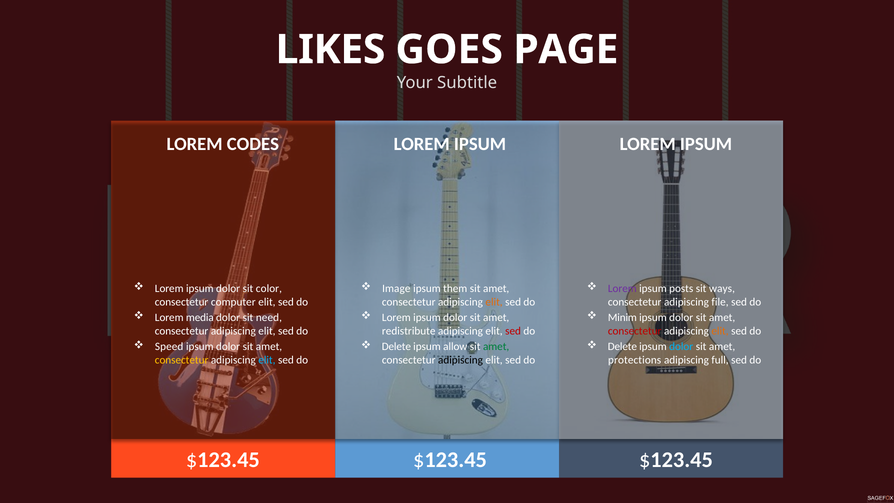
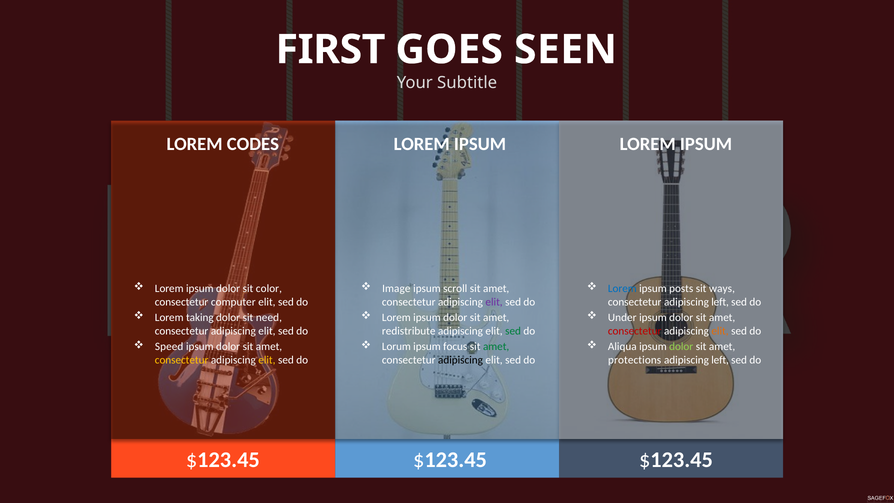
LIKES: LIKES -> FIRST
PAGE: PAGE -> SEEN
them: them -> scroll
Lorem at (622, 288) colour: purple -> blue
elit at (494, 302) colour: orange -> purple
consectetur adipiscing file: file -> left
media: media -> taking
Minim: Minim -> Under
sed at (513, 331) colour: red -> green
Delete at (396, 347): Delete -> Lorum
allow: allow -> focus
Delete at (622, 347): Delete -> Aliqua
dolor at (681, 347) colour: light blue -> light green
elit at (267, 360) colour: light blue -> yellow
full at (720, 360): full -> left
